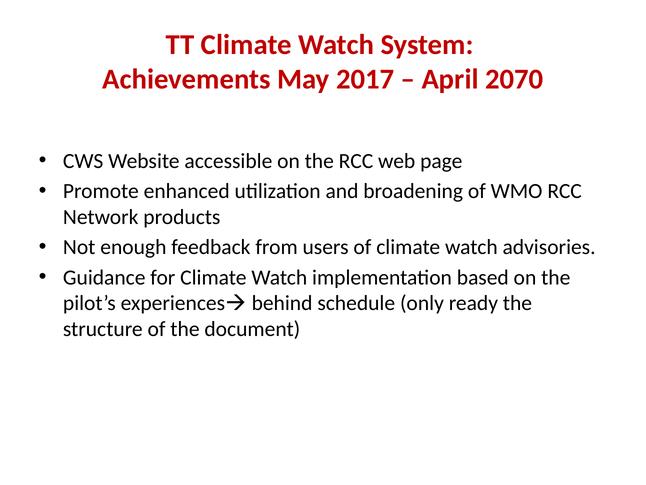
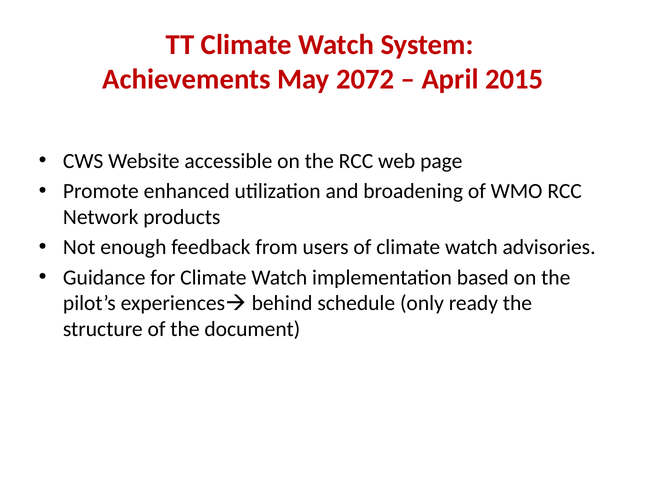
2017: 2017 -> 2072
2070: 2070 -> 2015
